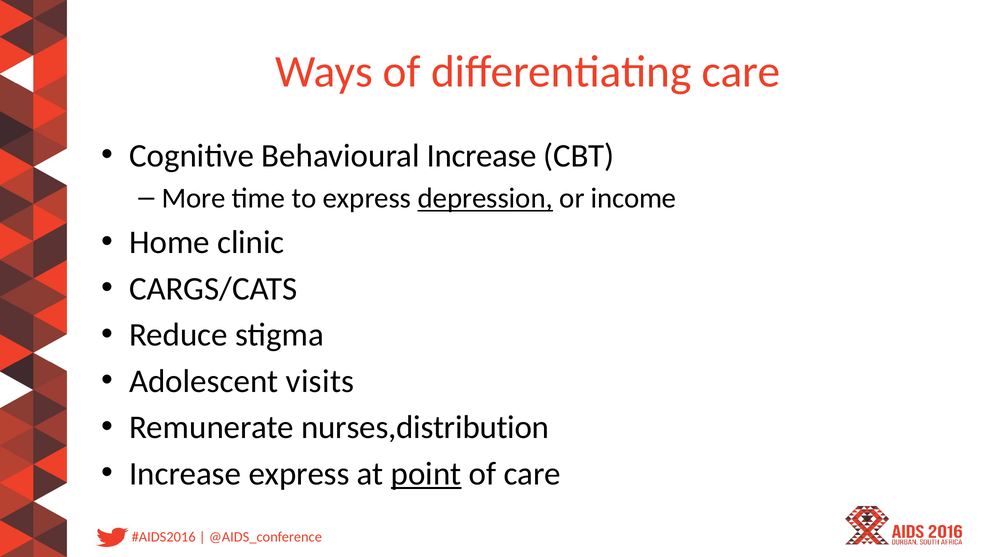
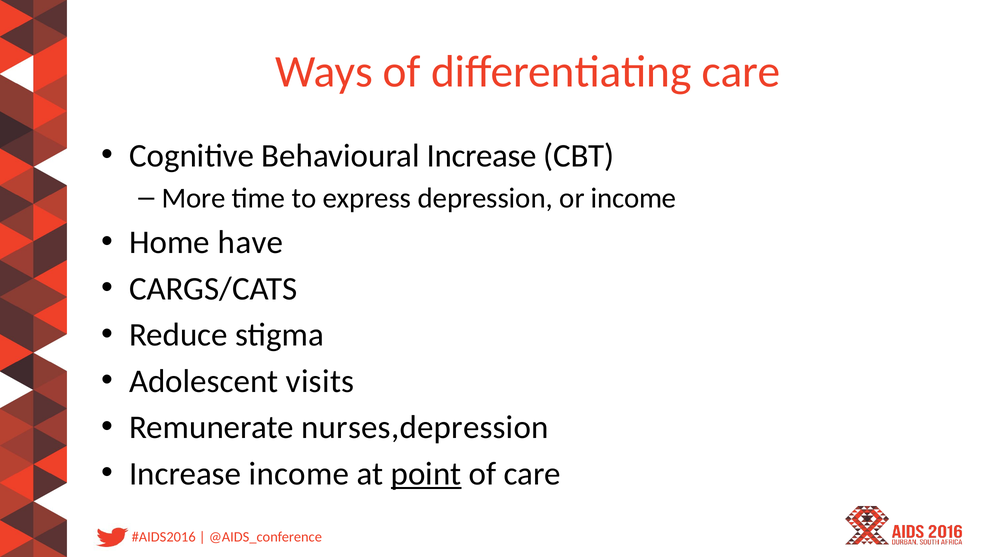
depression underline: present -> none
clinic: clinic -> have
nurses,distribution: nurses,distribution -> nurses,depression
Increase express: express -> income
